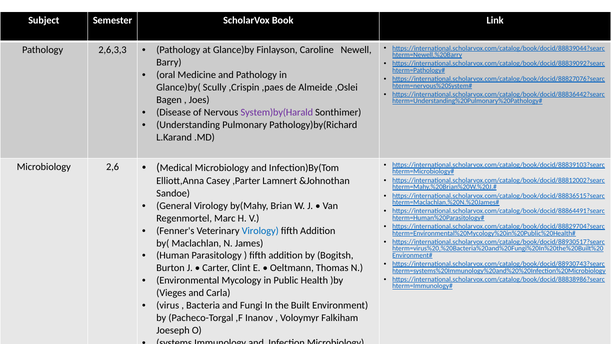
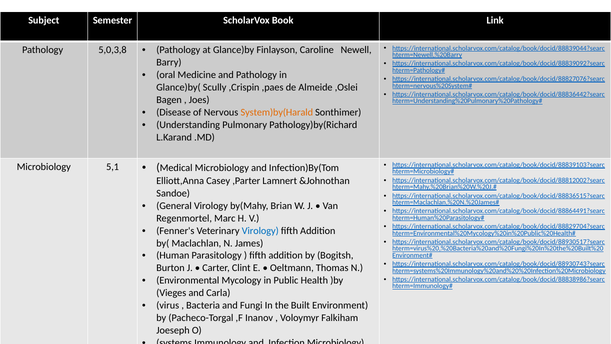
2,6,3,3: 2,6,3,3 -> 5,0,3,8
System)by(Harald colour: purple -> orange
2,6: 2,6 -> 5,1
